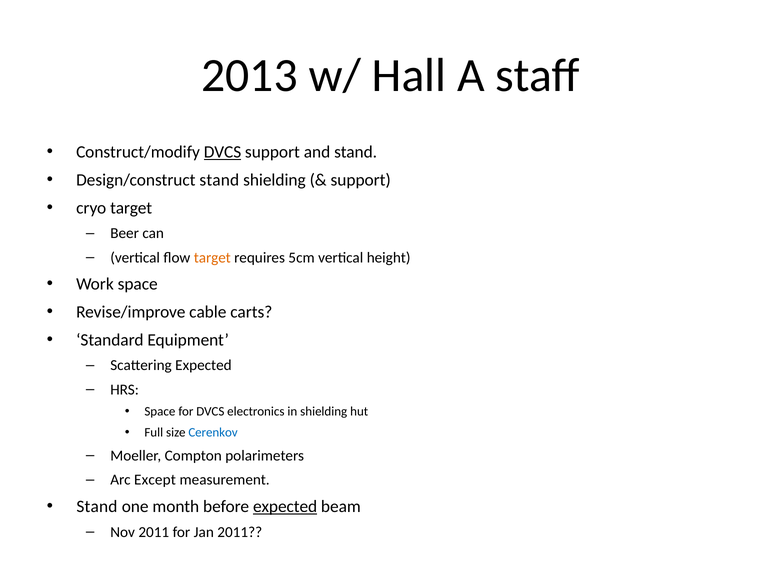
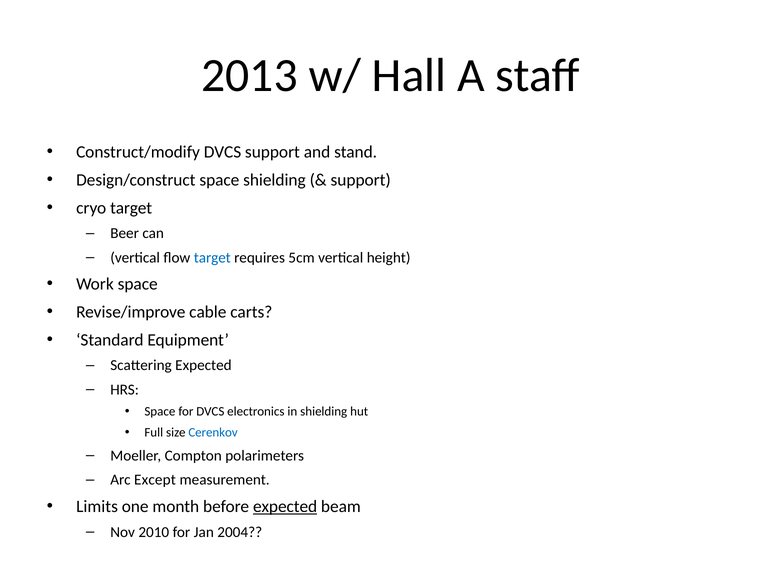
DVCS at (222, 152) underline: present -> none
Design/construct stand: stand -> space
target at (212, 258) colour: orange -> blue
Stand at (97, 506): Stand -> Limits
Nov 2011: 2011 -> 2010
Jan 2011: 2011 -> 2004
